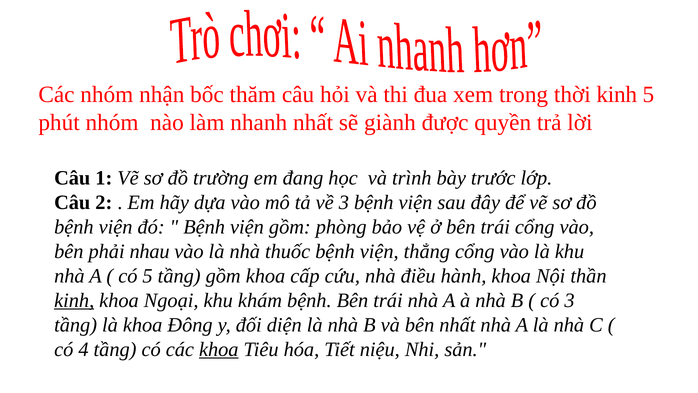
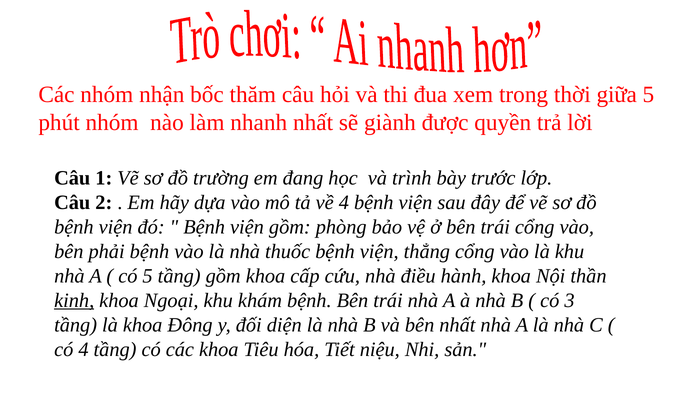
thời kinh: kinh -> giữa
về 3: 3 -> 4
phải nhau: nhau -> bệnh
khoa at (219, 349) underline: present -> none
